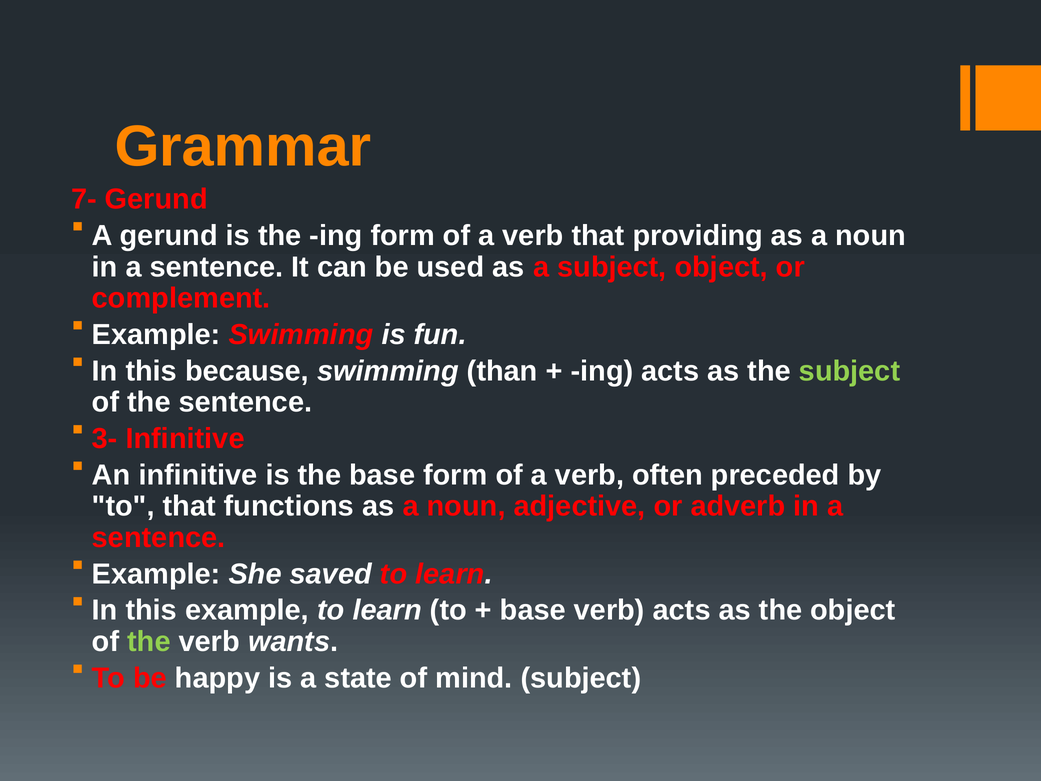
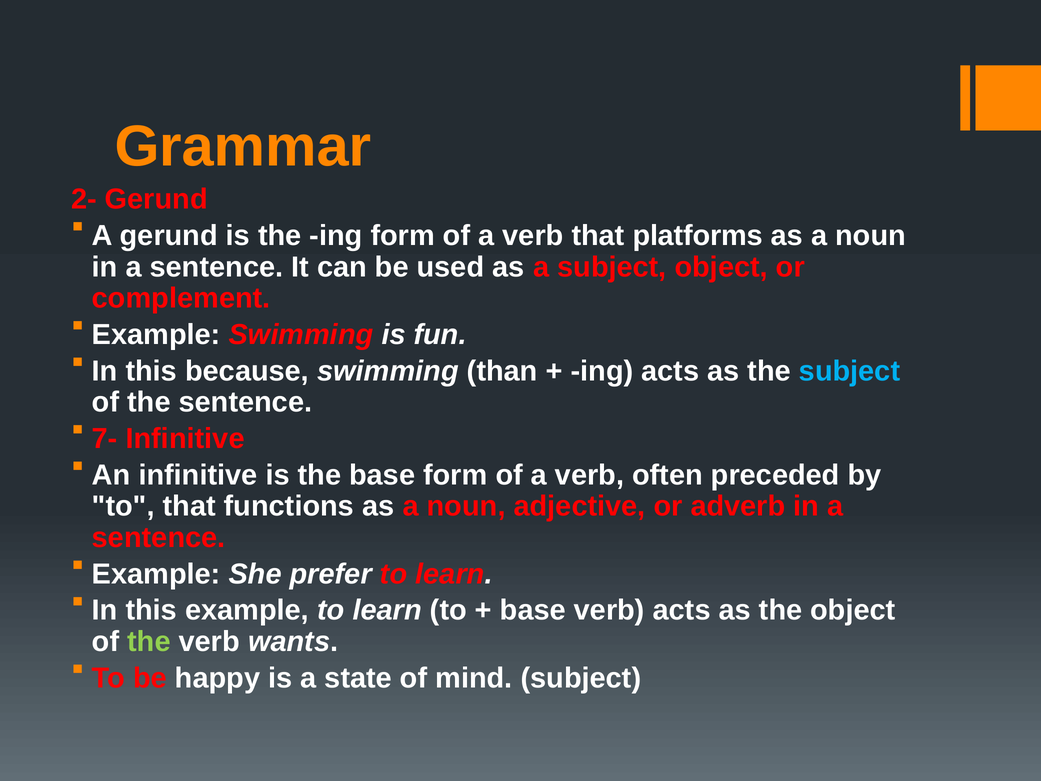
7-: 7- -> 2-
providing: providing -> platforms
subject at (850, 371) colour: light green -> light blue
3-: 3- -> 7-
saved: saved -> prefer
